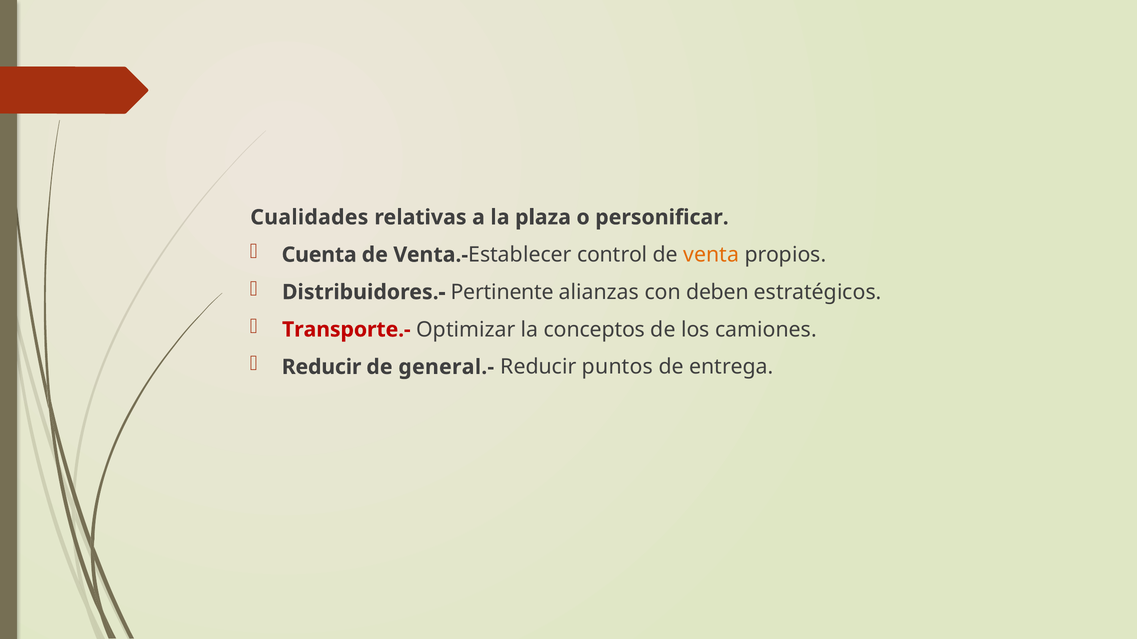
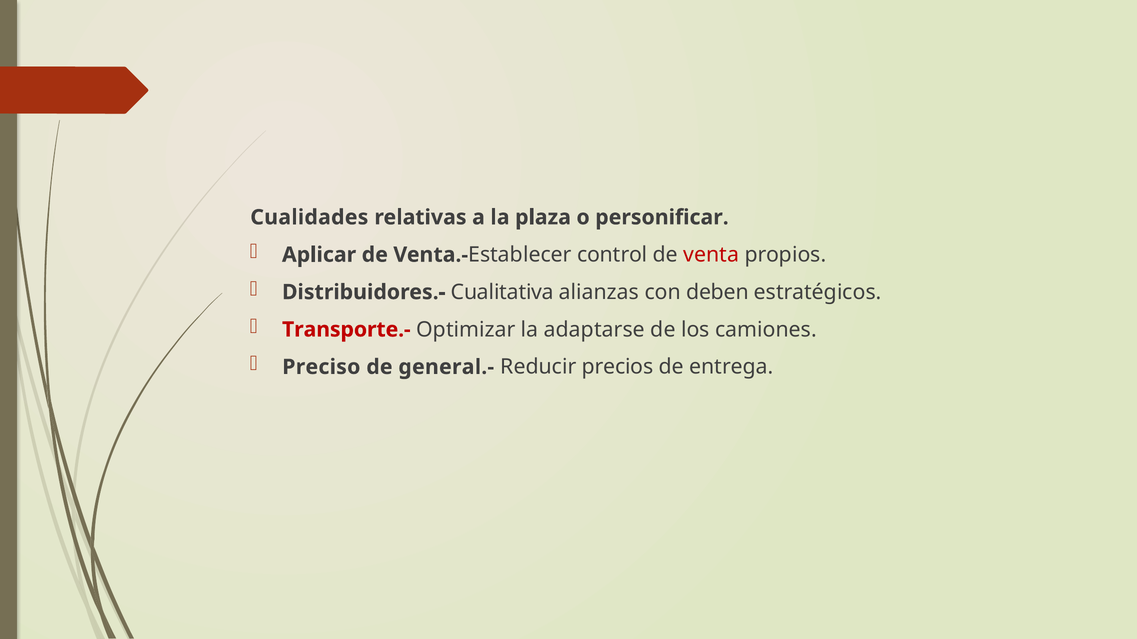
Cuenta: Cuenta -> Aplicar
venta colour: orange -> red
Pertinente: Pertinente -> Cualitativa
conceptos: conceptos -> adaptarse
Reducir at (322, 367): Reducir -> Preciso
puntos: puntos -> precios
